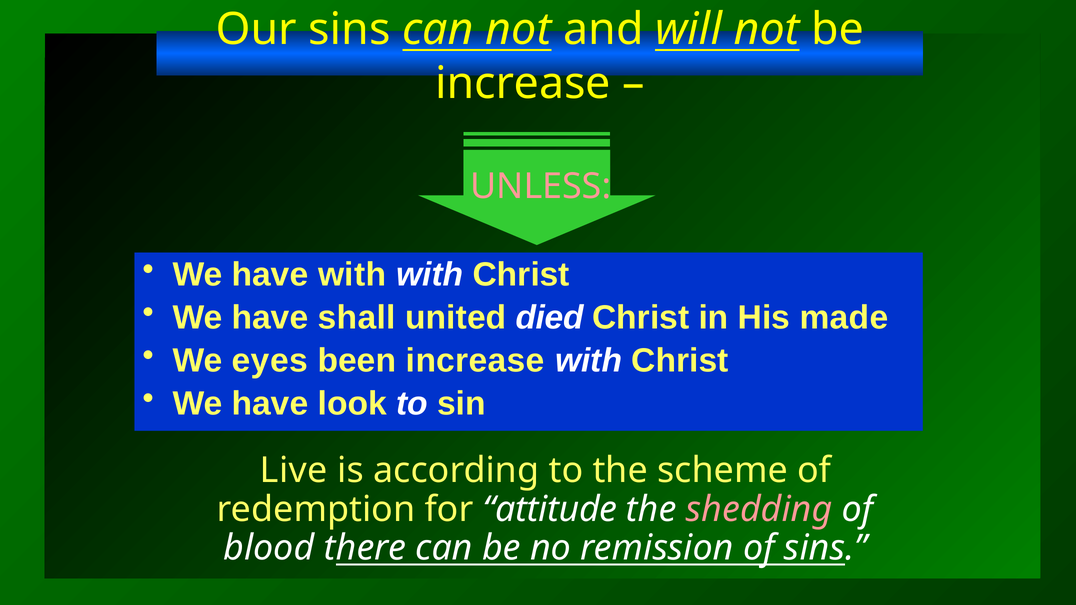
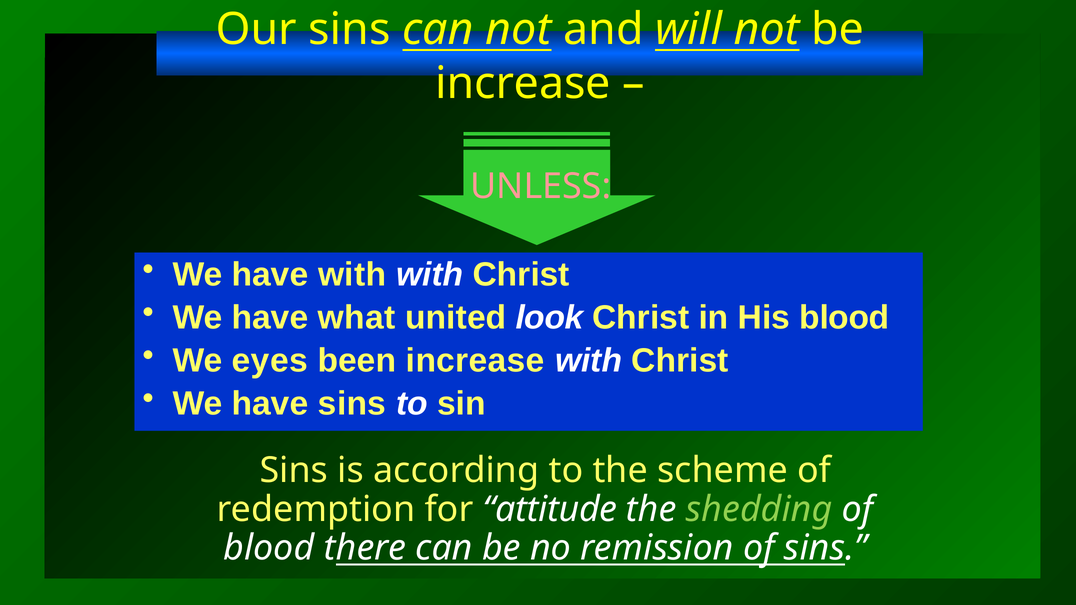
shall: shall -> what
died: died -> look
His made: made -> blood
have look: look -> sins
Live at (294, 471): Live -> Sins
shedding colour: pink -> light green
